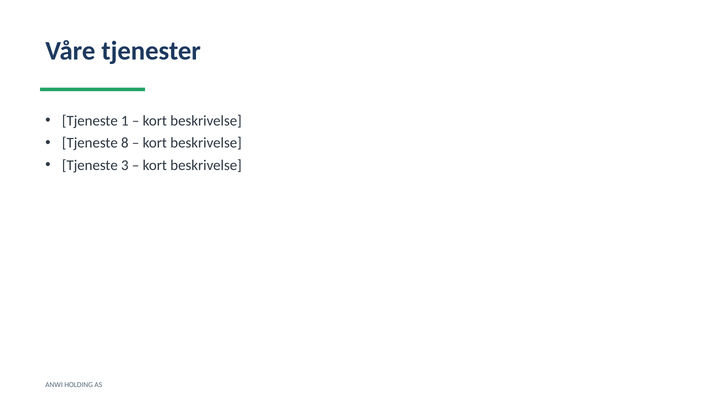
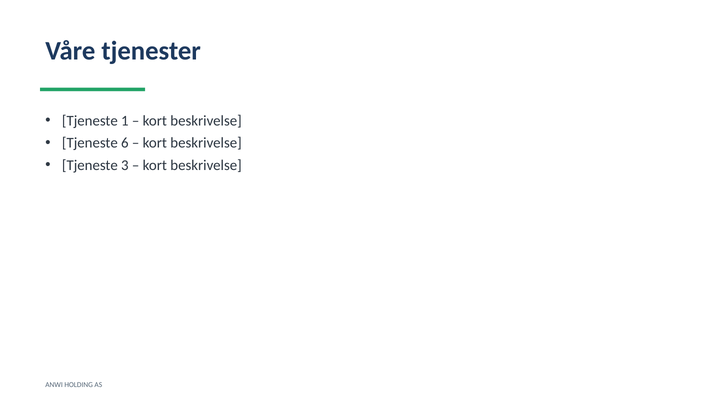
8: 8 -> 6
